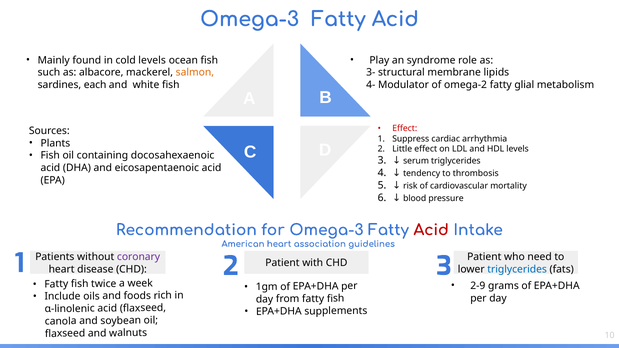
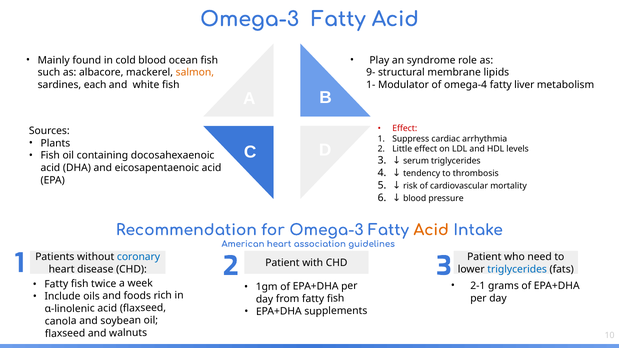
cold levels: levels -> blood
3-: 3- -> 9-
4-: 4- -> 1-
omega-2: omega-2 -> omega-4
glial: glial -> liver
Acid at (431, 230) colour: red -> orange
coronary colour: purple -> blue
2-9: 2-9 -> 2-1
